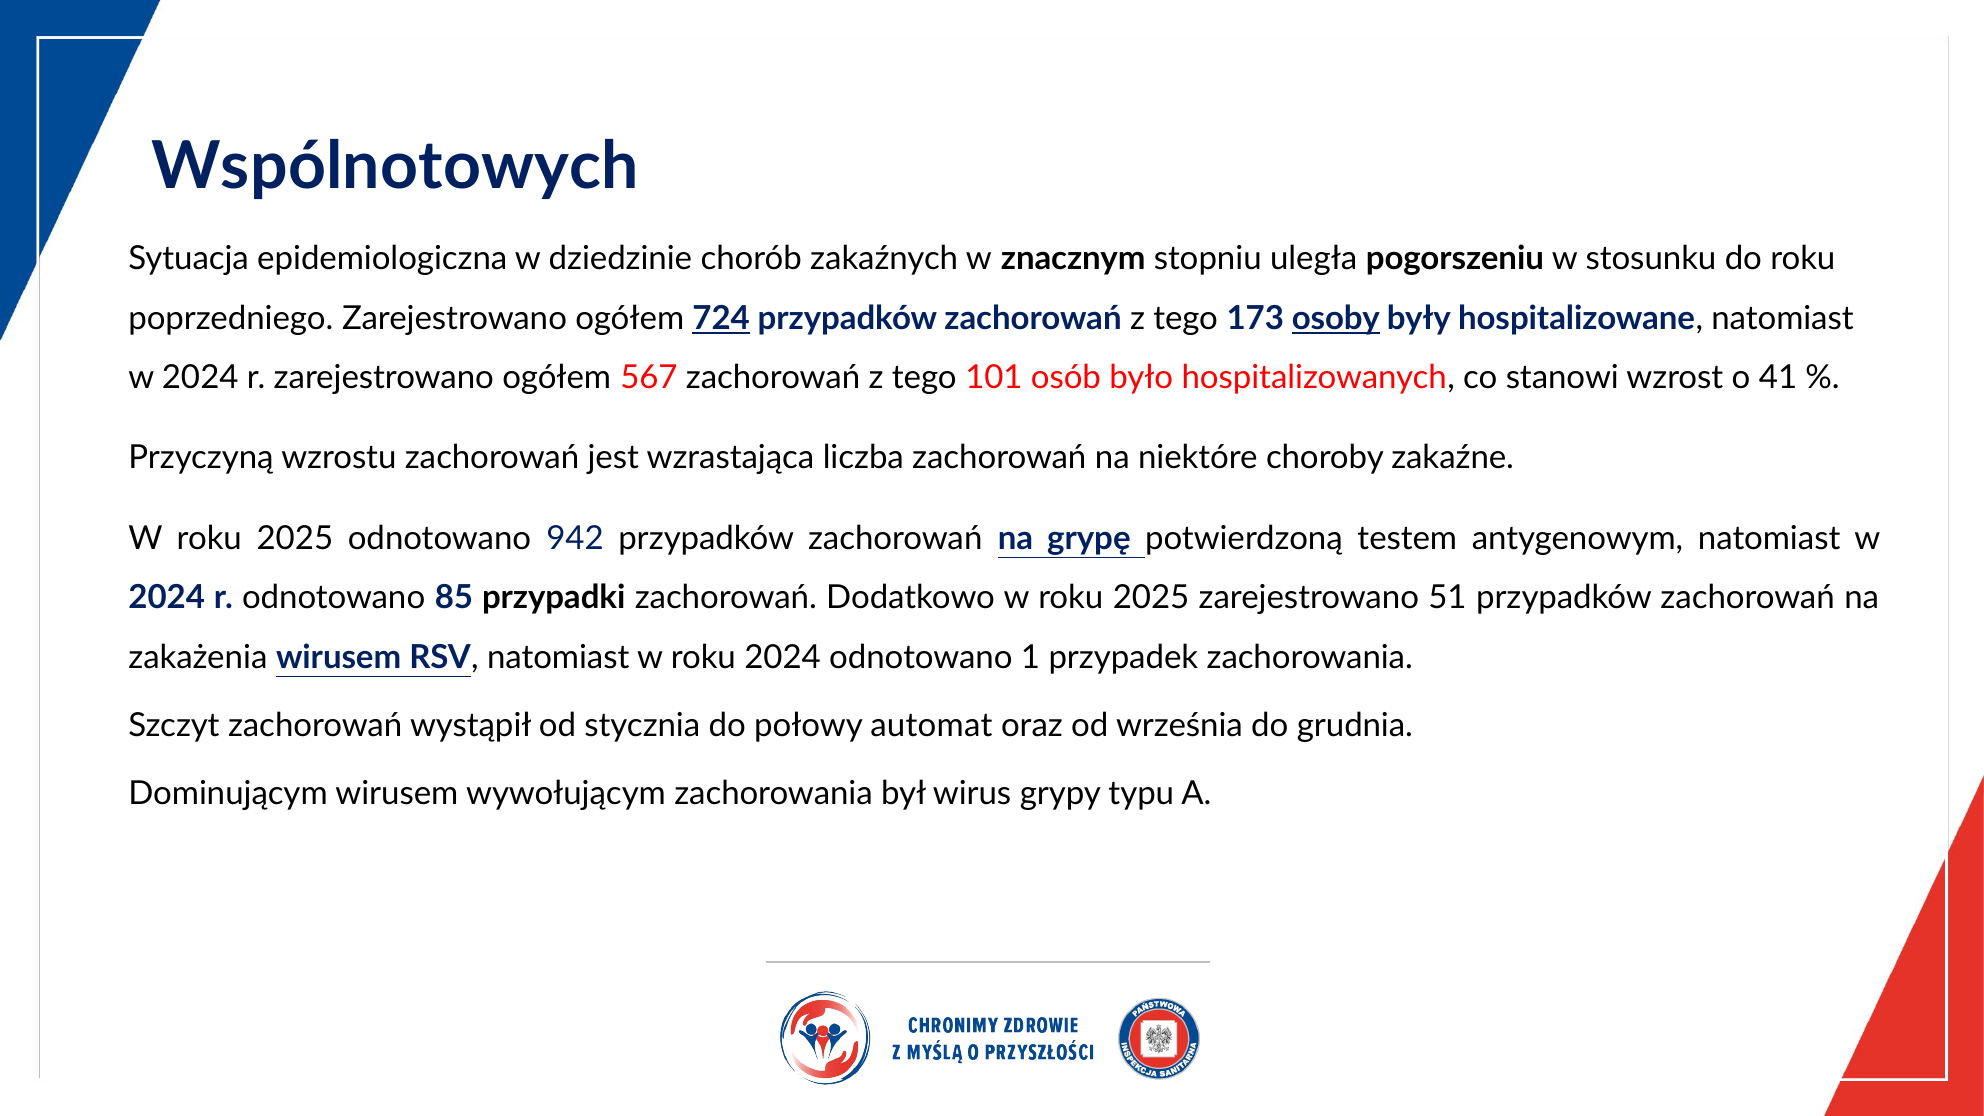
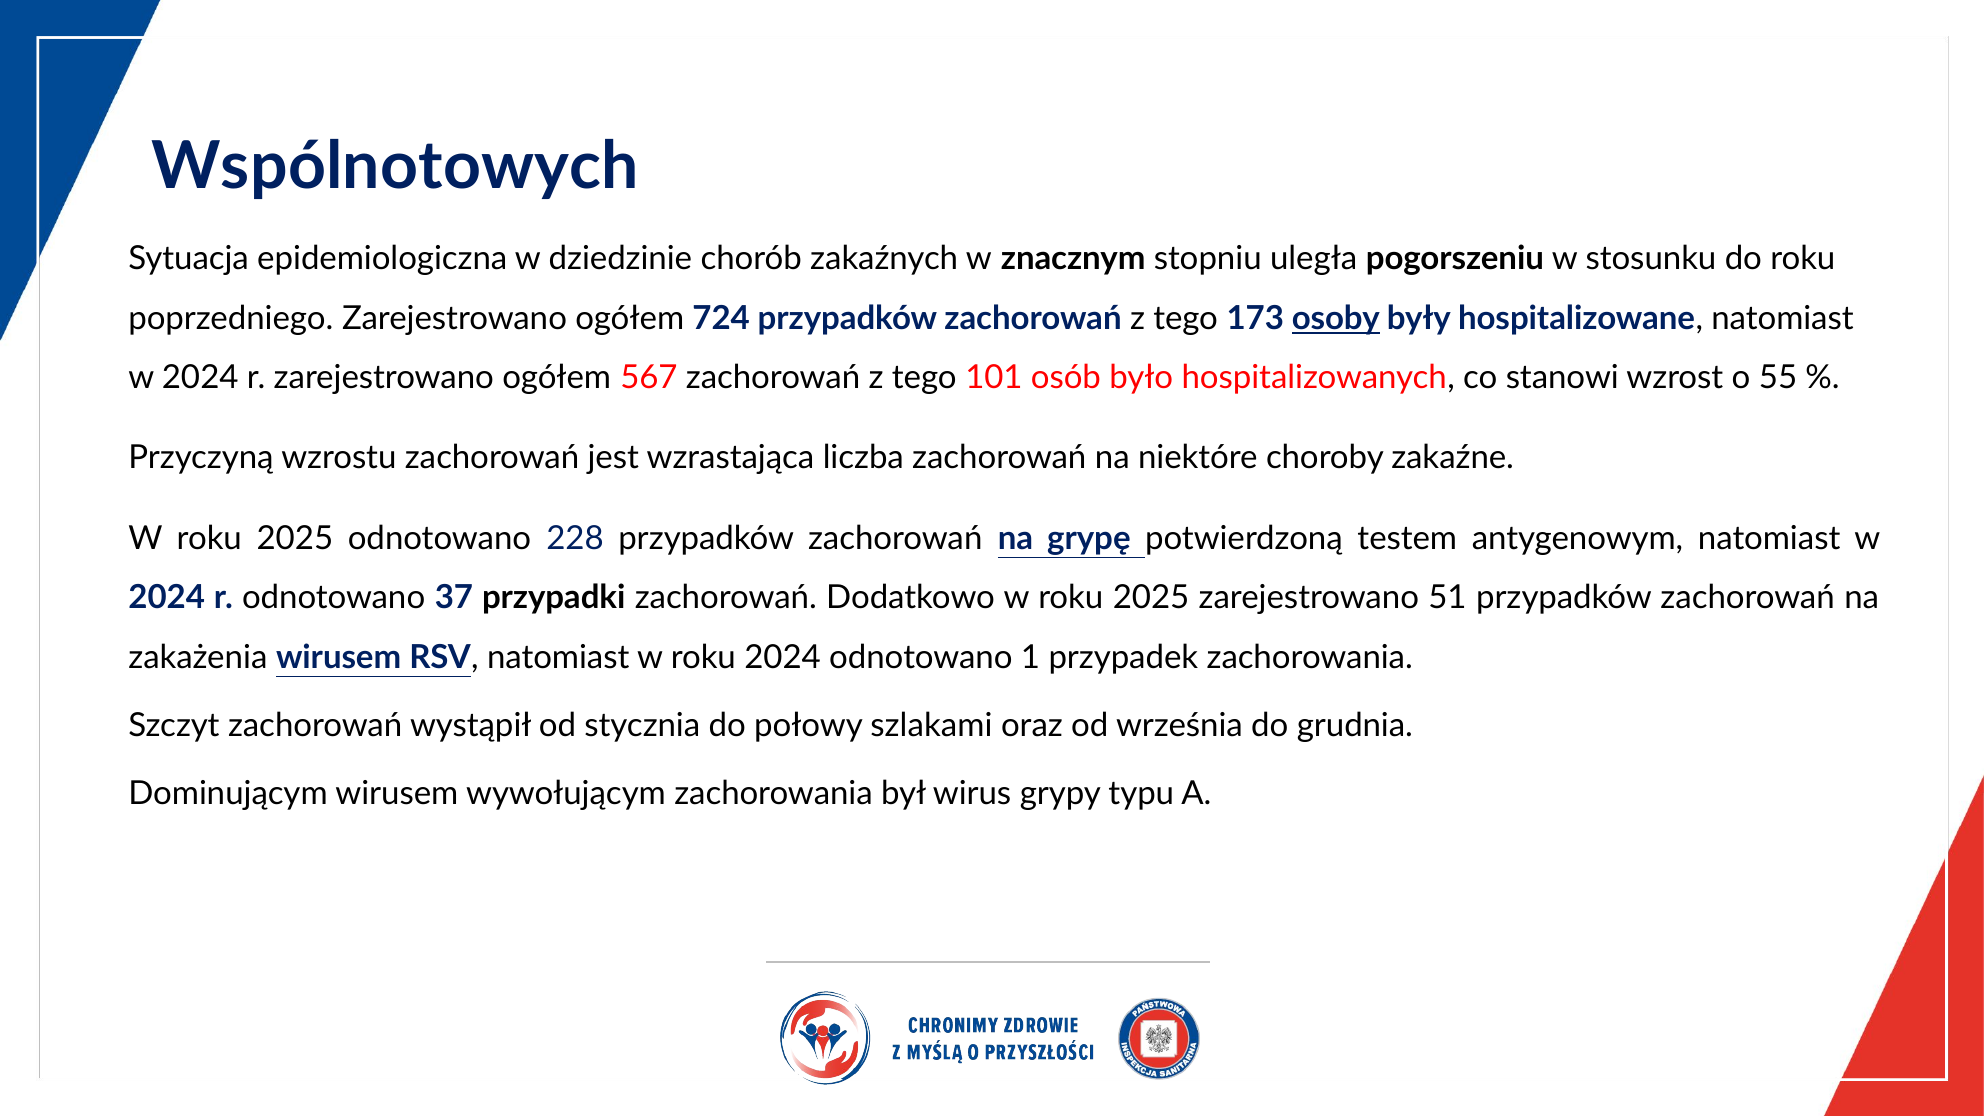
724 underline: present -> none
41: 41 -> 55
942: 942 -> 228
85: 85 -> 37
automat: automat -> szlakami
